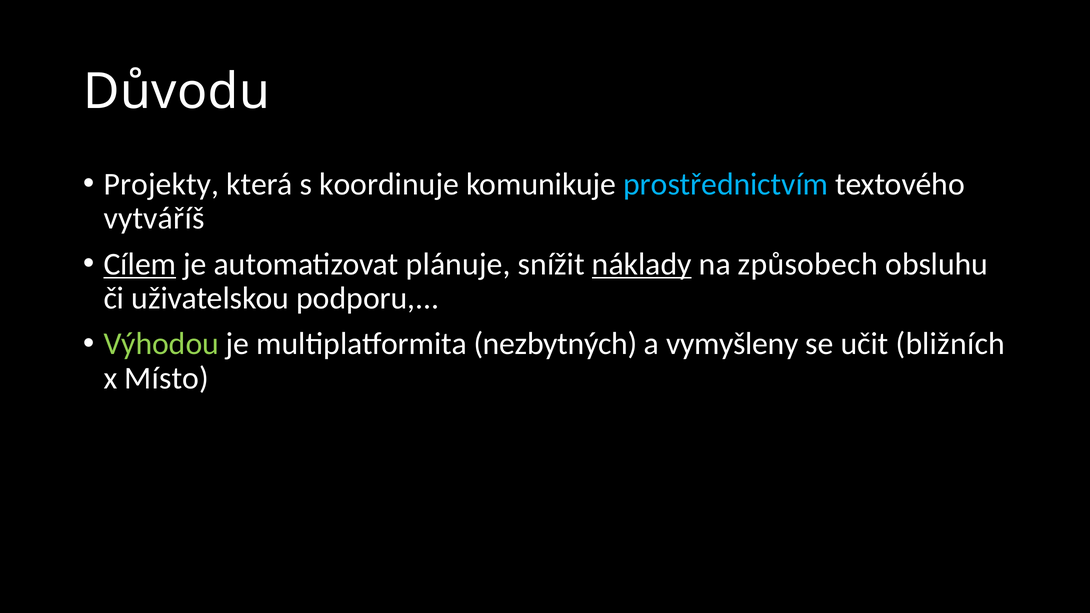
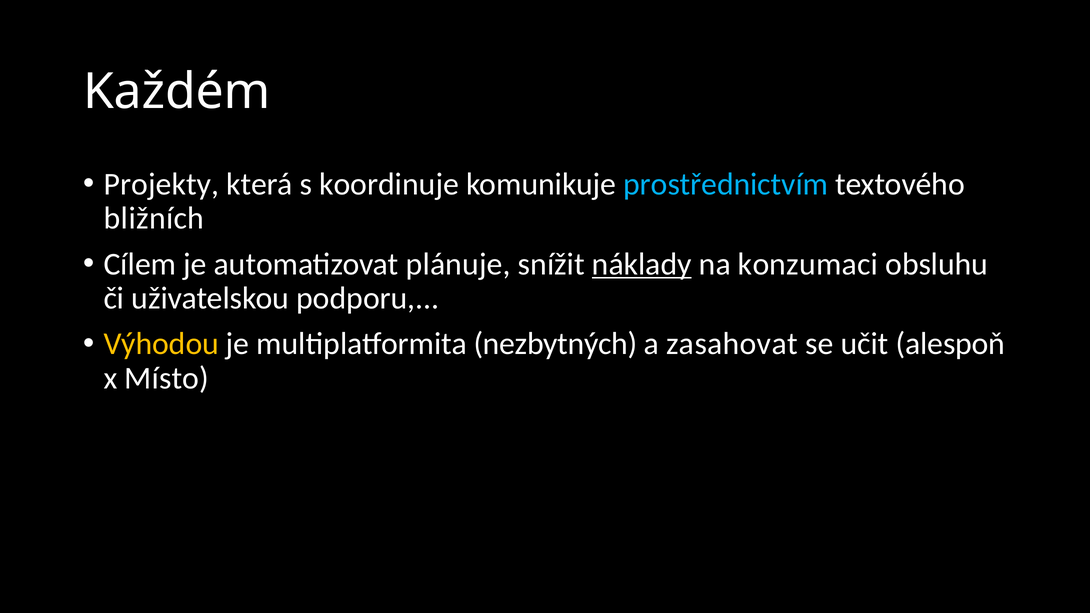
Důvodu: Důvodu -> Každém
vytváříš: vytváříš -> bližních
Cílem underline: present -> none
způsobech: způsobech -> konzumaci
Výhodou colour: light green -> yellow
vymyšleny: vymyšleny -> zasahovat
bližních: bližních -> alespoň
